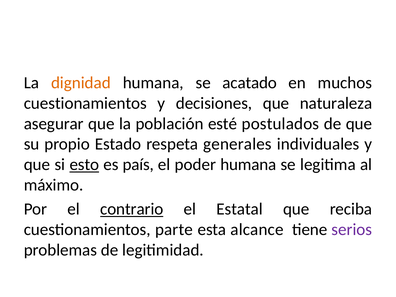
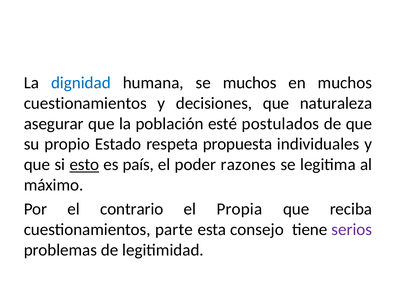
dignidad colour: orange -> blue
se acatado: acatado -> muchos
generales: generales -> propuesta
poder humana: humana -> razones
contrario underline: present -> none
Estatal: Estatal -> Propia
alcance: alcance -> consejo
